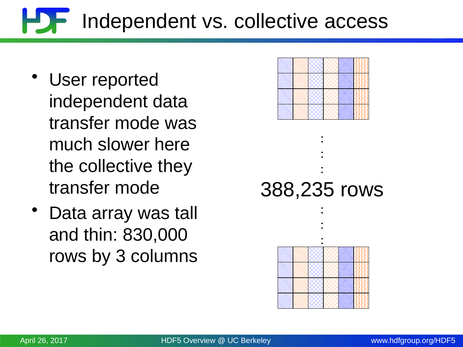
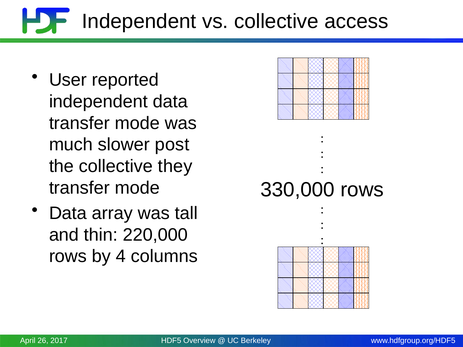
here: here -> post
388,235: 388,235 -> 330,000
830,000: 830,000 -> 220,000
3: 3 -> 4
